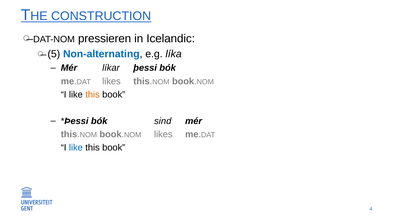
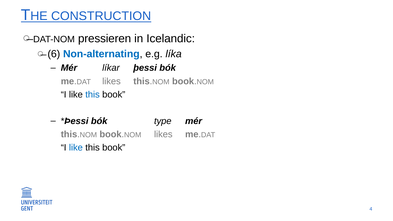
5: 5 -> 6
this at (93, 95) colour: orange -> blue
sind: sind -> type
